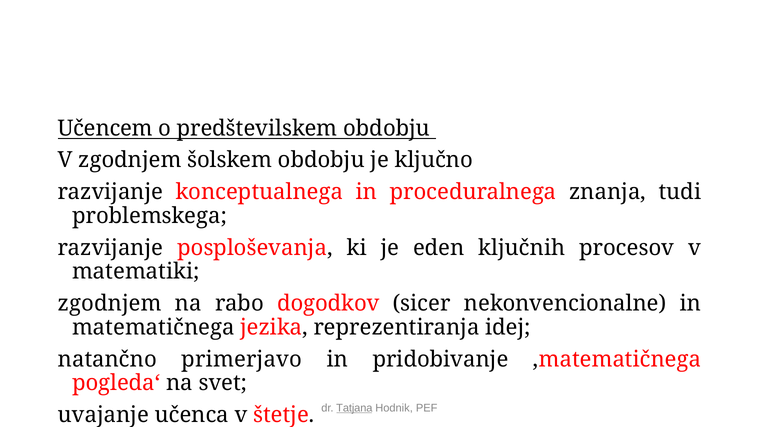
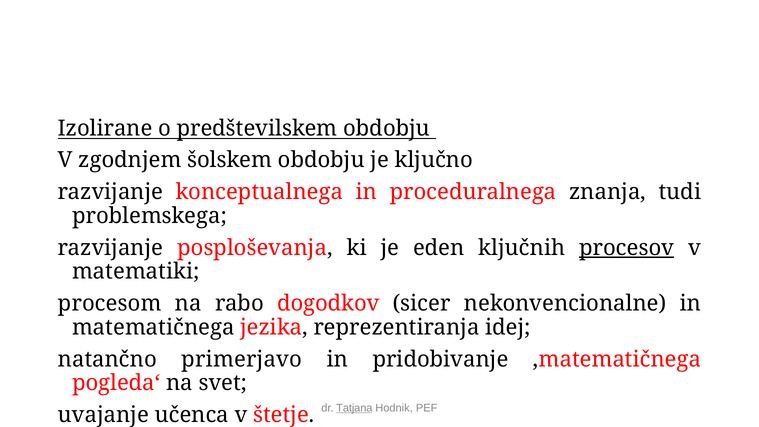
Učencem: Učencem -> Izolirane
procesov underline: none -> present
zgodnjem at (110, 303): zgodnjem -> procesom
